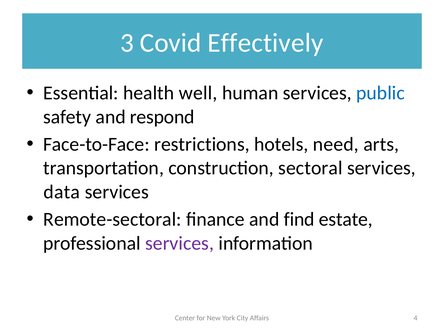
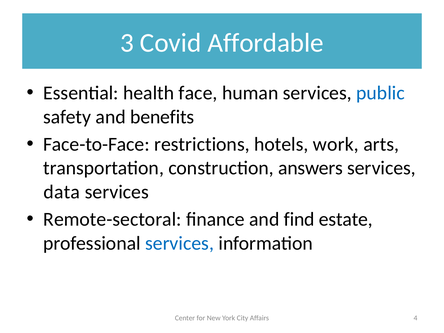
Effectively: Effectively -> Affordable
well: well -> face
respond: respond -> benefits
need: need -> work
sectoral: sectoral -> answers
services at (180, 243) colour: purple -> blue
